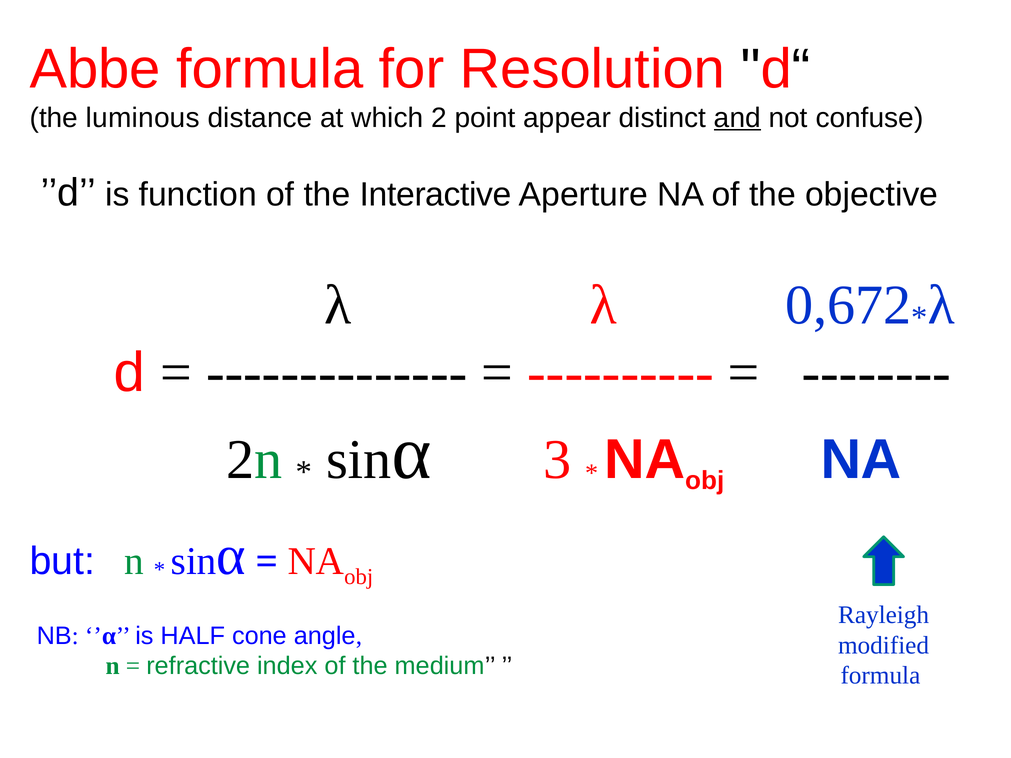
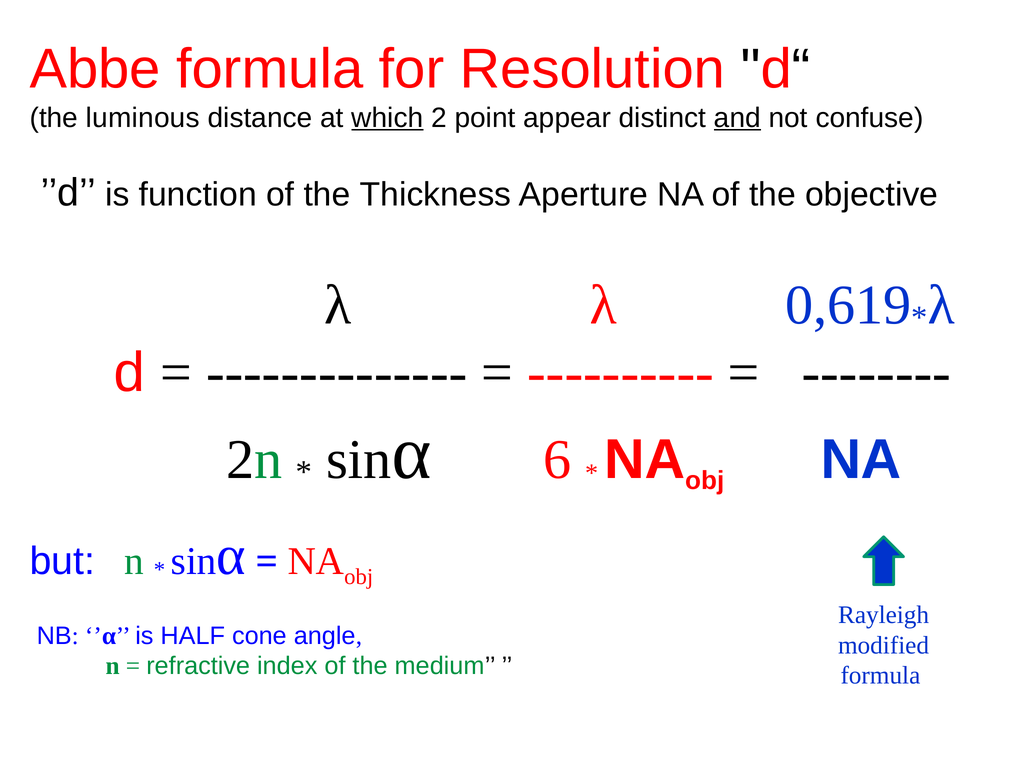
which underline: none -> present
Interactive: Interactive -> Thickness
0,672: 0,672 -> 0,619
3: 3 -> 6
